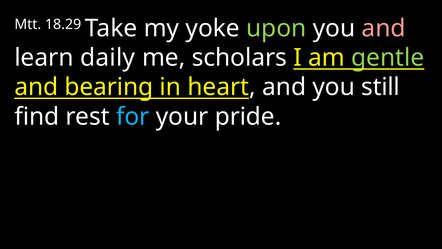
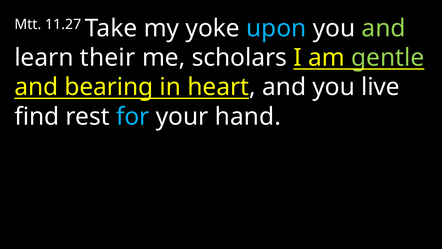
18.29: 18.29 -> 11.27
upon colour: light green -> light blue
and at (384, 28) colour: pink -> light green
daily: daily -> their
still: still -> live
pride: pride -> hand
